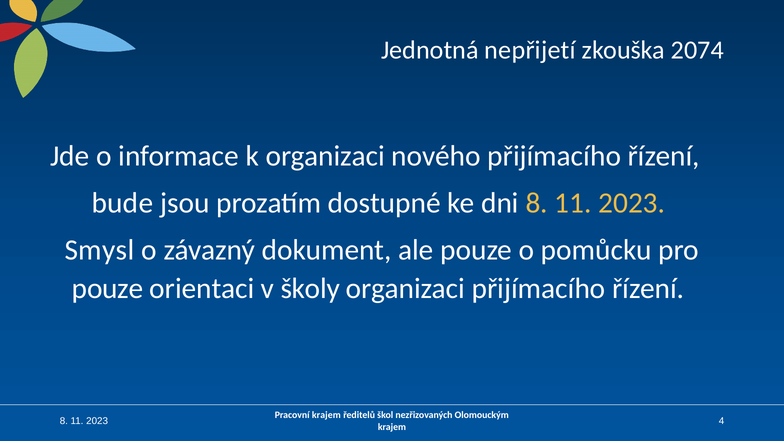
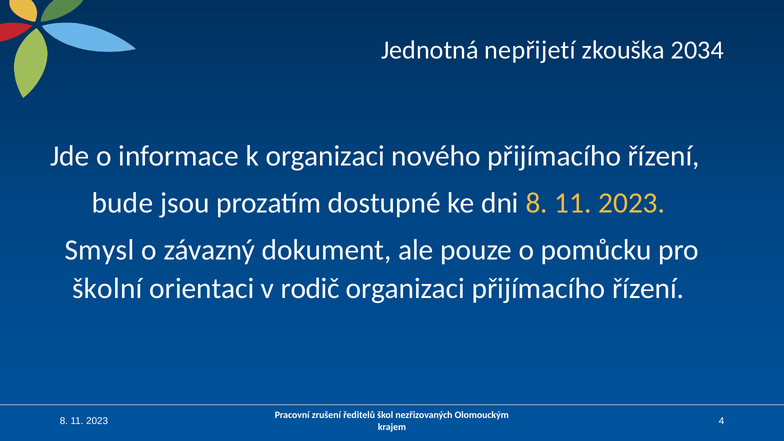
2074: 2074 -> 2034
pouze at (108, 289): pouze -> školní
školy: školy -> rodič
Pracovní krajem: krajem -> zrušení
